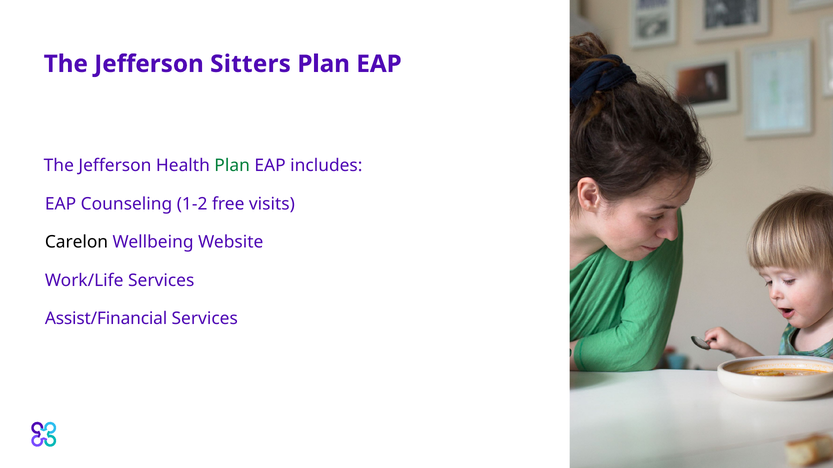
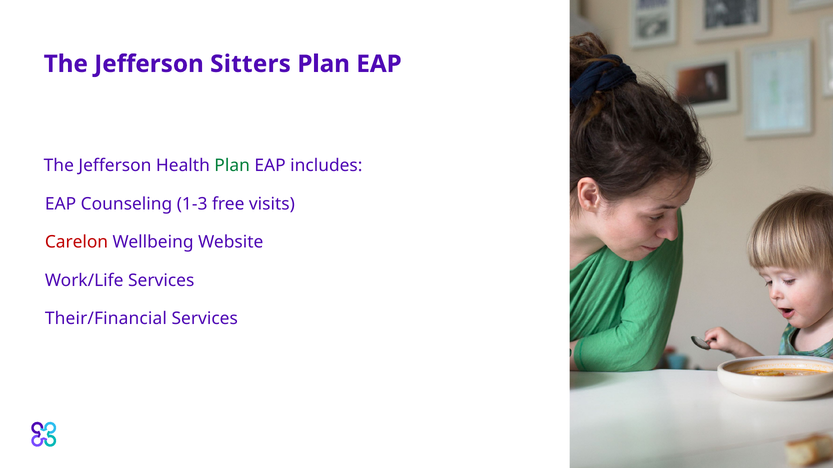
1-2: 1-2 -> 1-3
Carelon colour: black -> red
Assist/Financial: Assist/Financial -> Their/Financial
